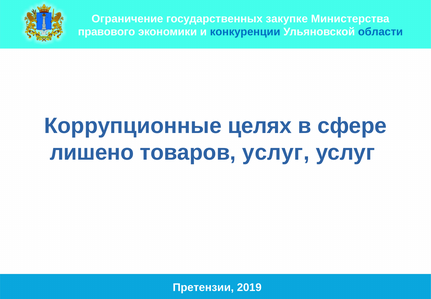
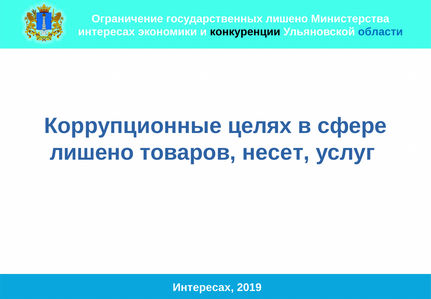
государственных закупке: закупке -> лишено
правового at (107, 32): правового -> интересах
конкуренции colour: blue -> black
товаров услуг: услуг -> несет
Претензии at (203, 287): Претензии -> Интересах
